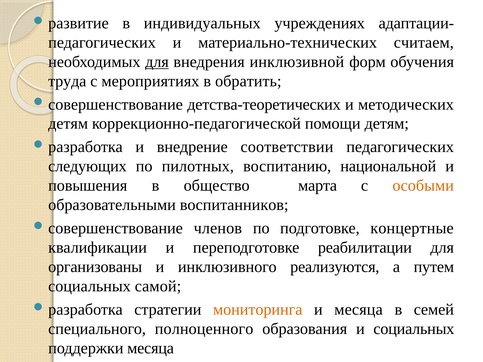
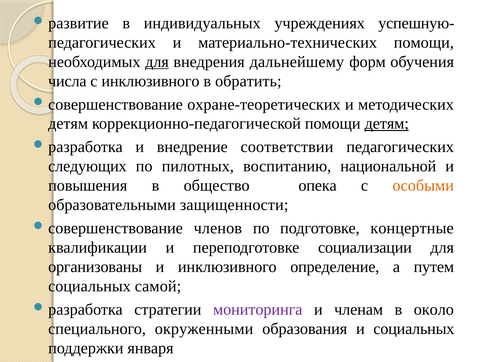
адаптации-: адаптации- -> успешную-
материально-технических считаем: считаем -> помощи
инклюзивной: инклюзивной -> дальнейшему
труда: труда -> числа
с мероприятиях: мероприятиях -> инклюзивного
детства-теоретических: детства-теоретических -> охране-теоретических
детям at (387, 124) underline: none -> present
марта: марта -> опека
воспитанников: воспитанников -> защищенности
реабилитации: реабилитации -> социализации
реализуются: реализуются -> определение
мониторинга colour: orange -> purple
и месяца: месяца -> членам
семей: семей -> около
полноценного: полноценного -> окруженными
поддержки месяца: месяца -> января
